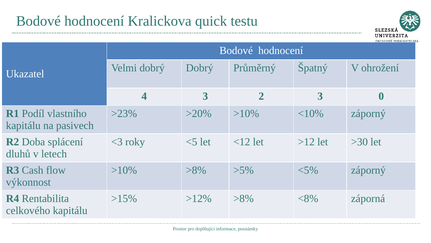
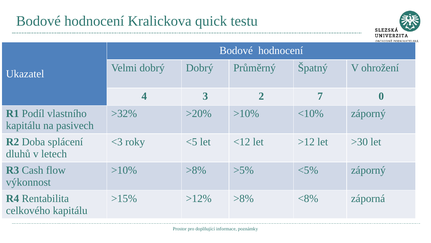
2 3: 3 -> 7
>23%: >23% -> >32%
